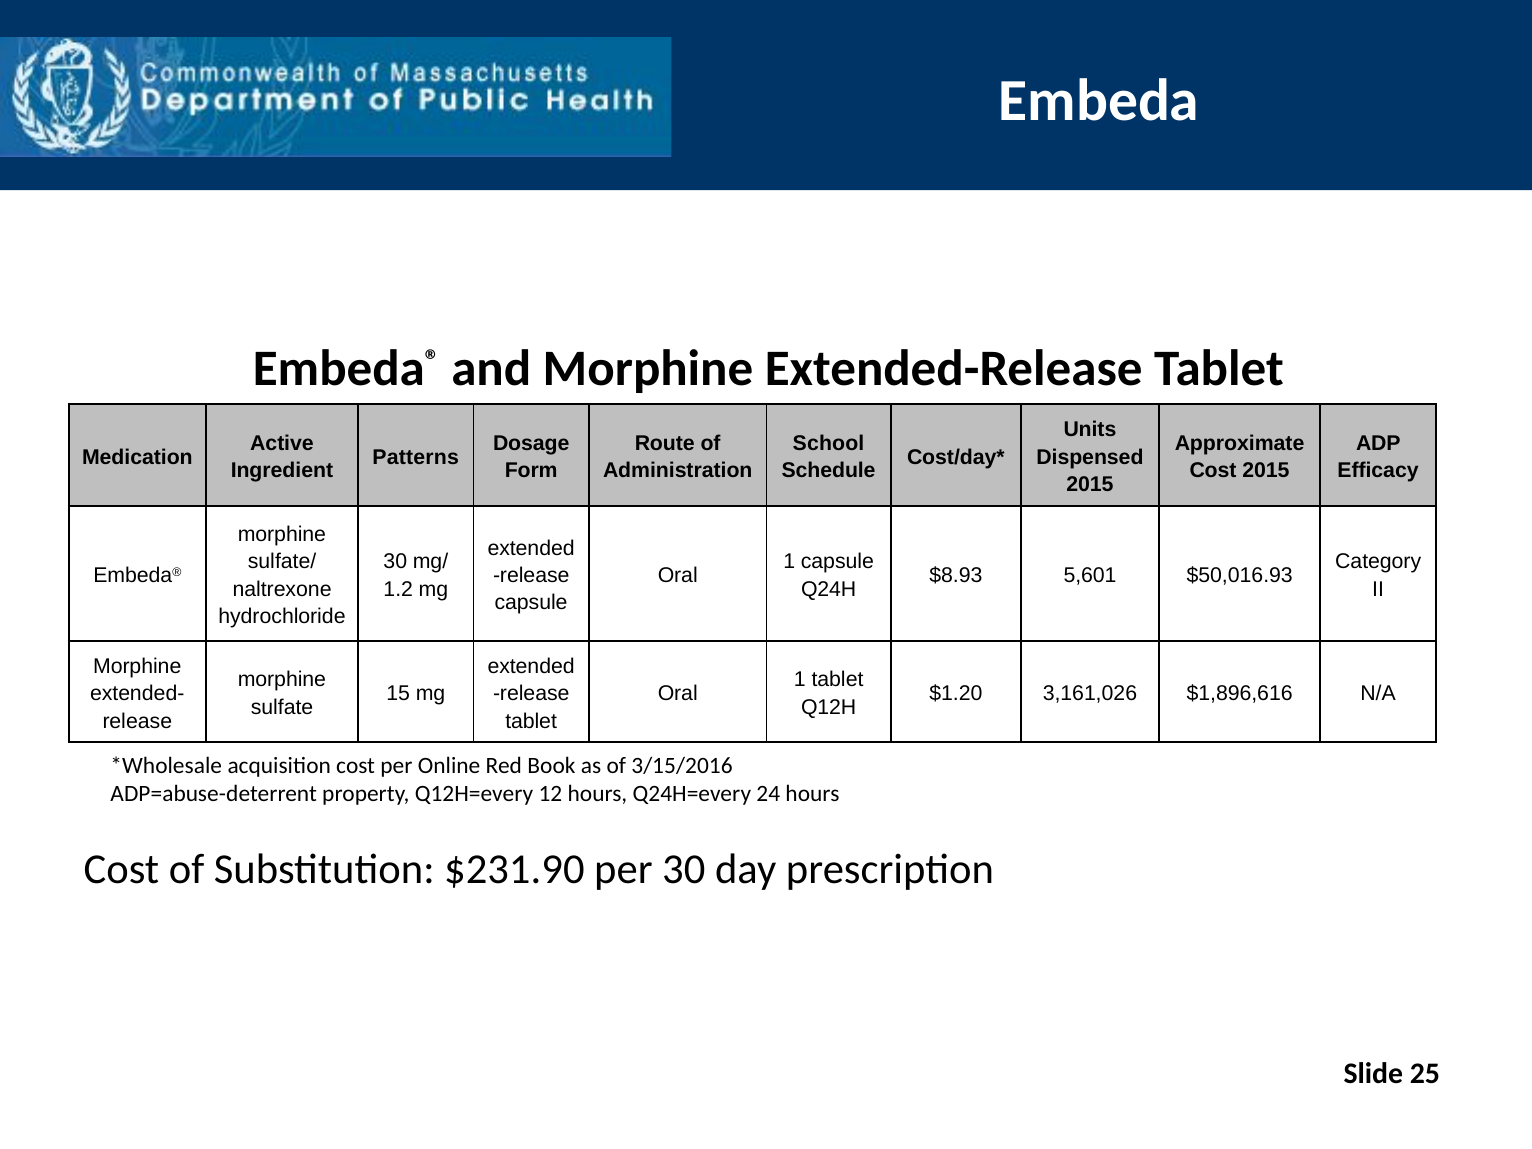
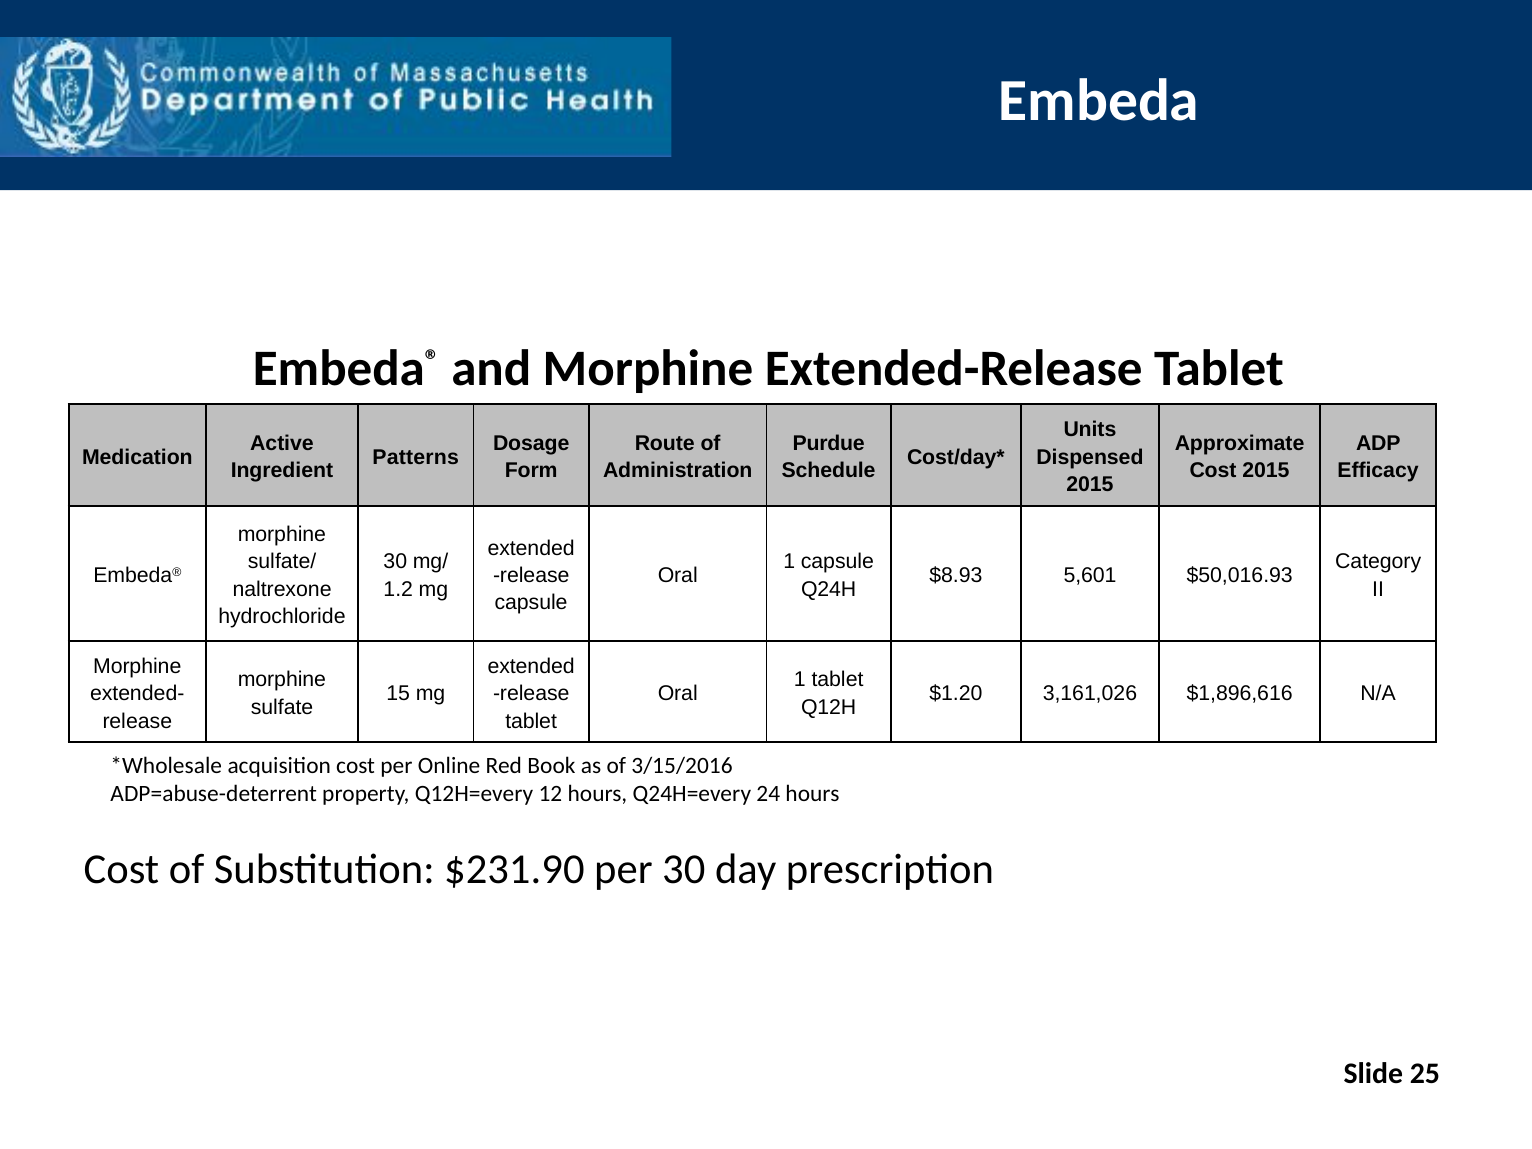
School: School -> Purdue
